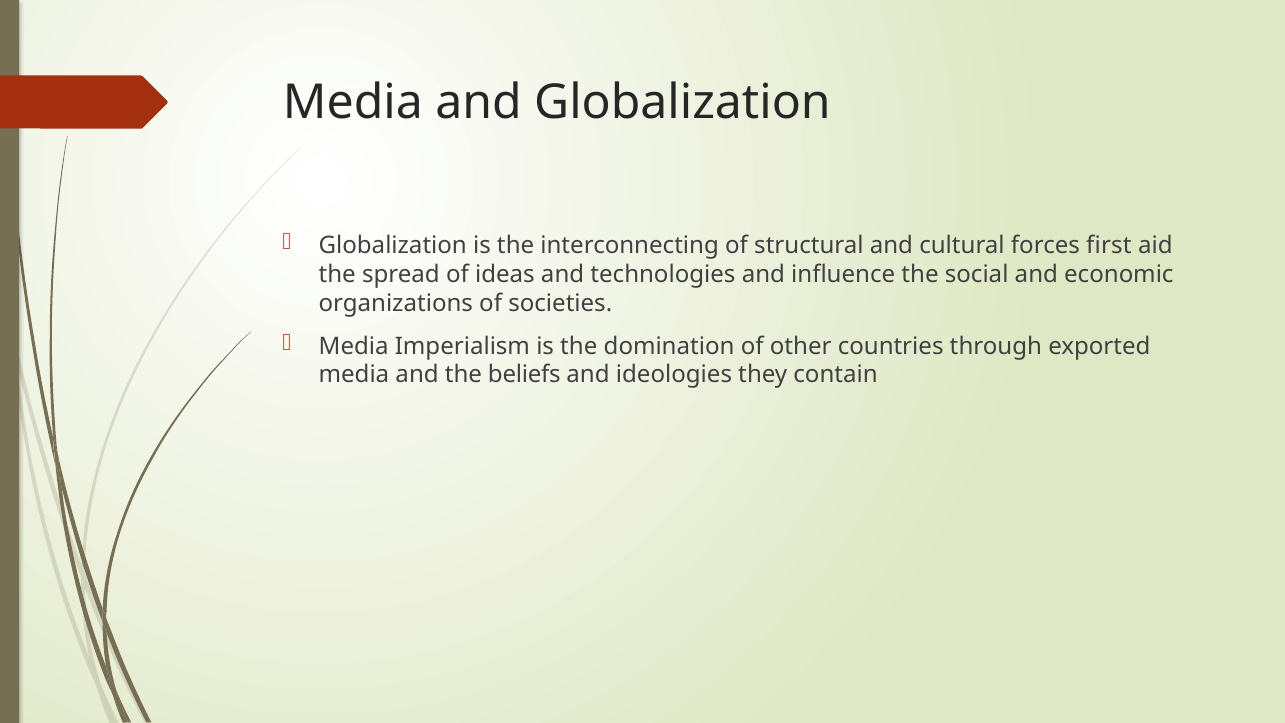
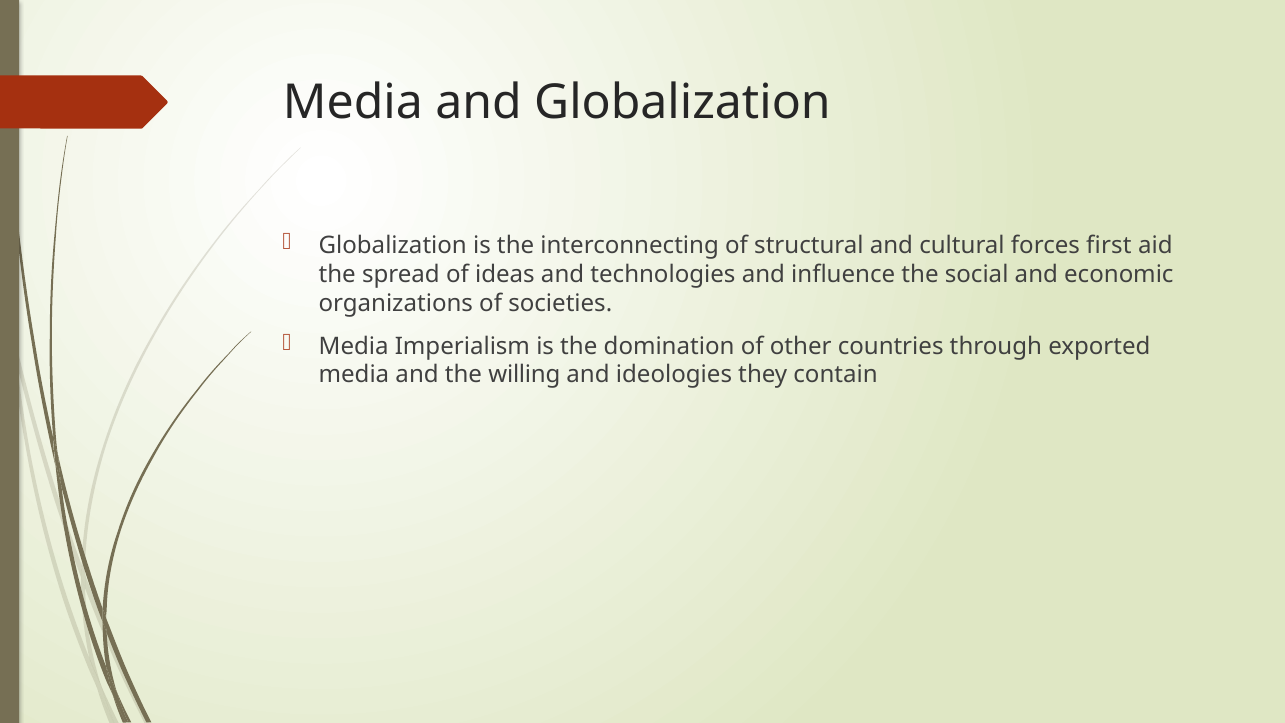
beliefs: beliefs -> willing
